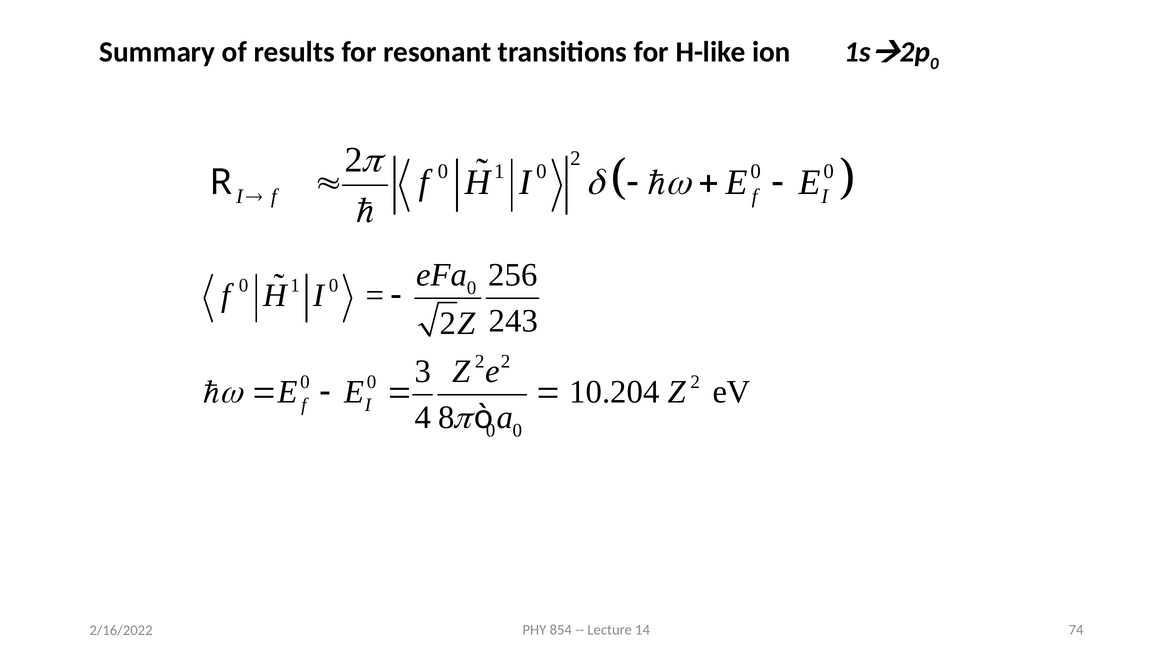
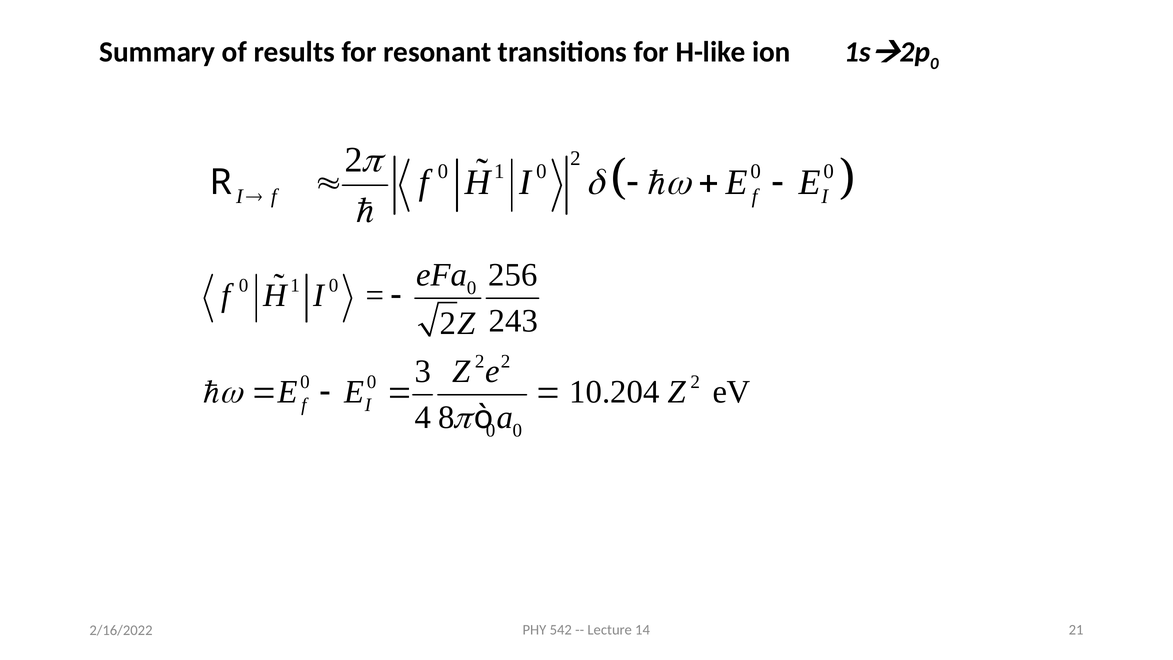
854: 854 -> 542
74: 74 -> 21
